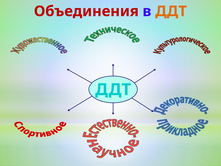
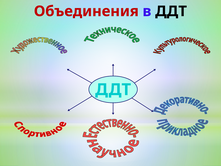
ДДТ at (171, 11) colour: orange -> black
